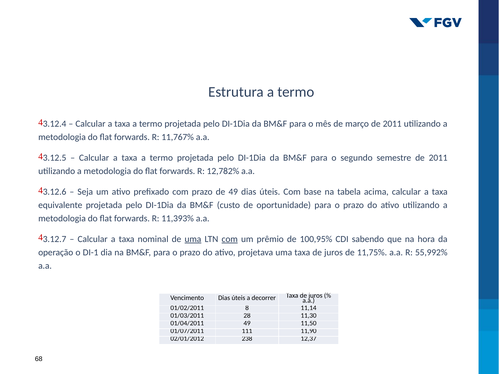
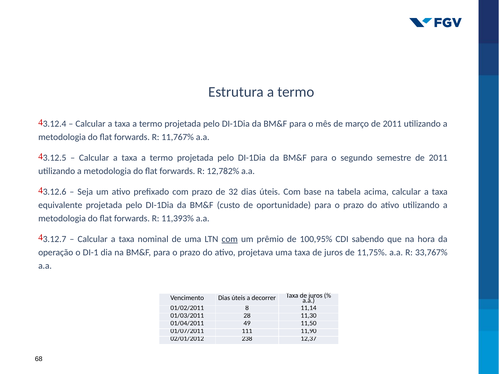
de 49: 49 -> 32
uma at (193, 239) underline: present -> none
55,992%: 55,992% -> 33,767%
